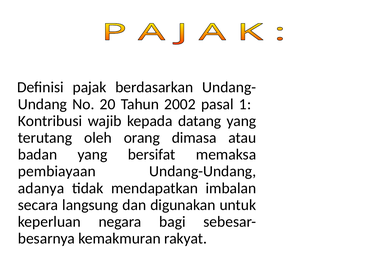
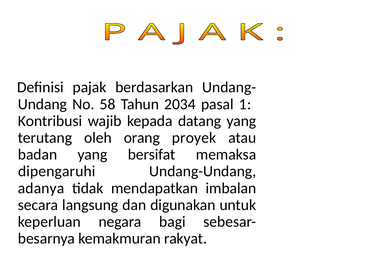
20: 20 -> 58
2002: 2002 -> 2034
dimasa: dimasa -> proyek
pembiayaan: pembiayaan -> dipengaruhi
